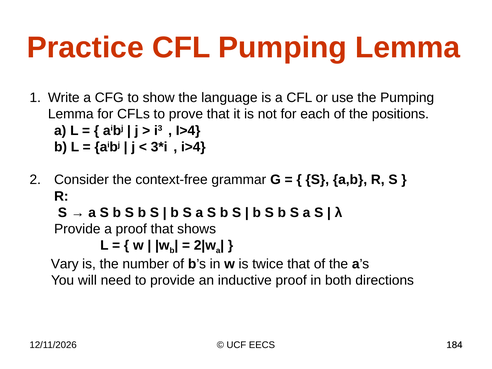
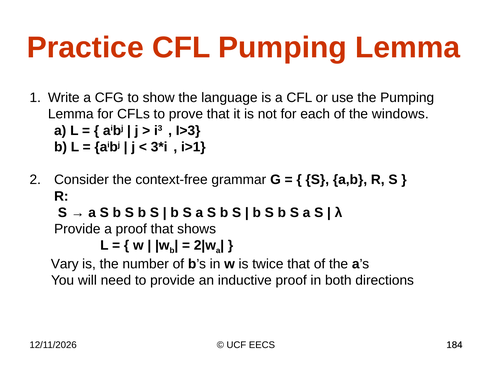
positions: positions -> windows
I>4 at (188, 131): I>4 -> I>3
i>4 at (193, 147): i>4 -> i>1
